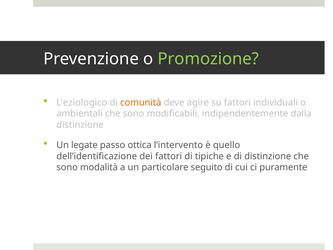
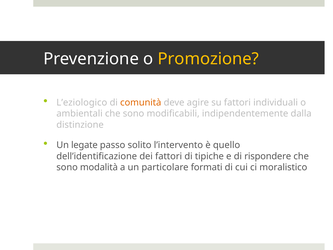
Promozione colour: light green -> yellow
ottica: ottica -> solito
di distinzione: distinzione -> rispondere
seguito: seguito -> formati
puramente: puramente -> moralistico
